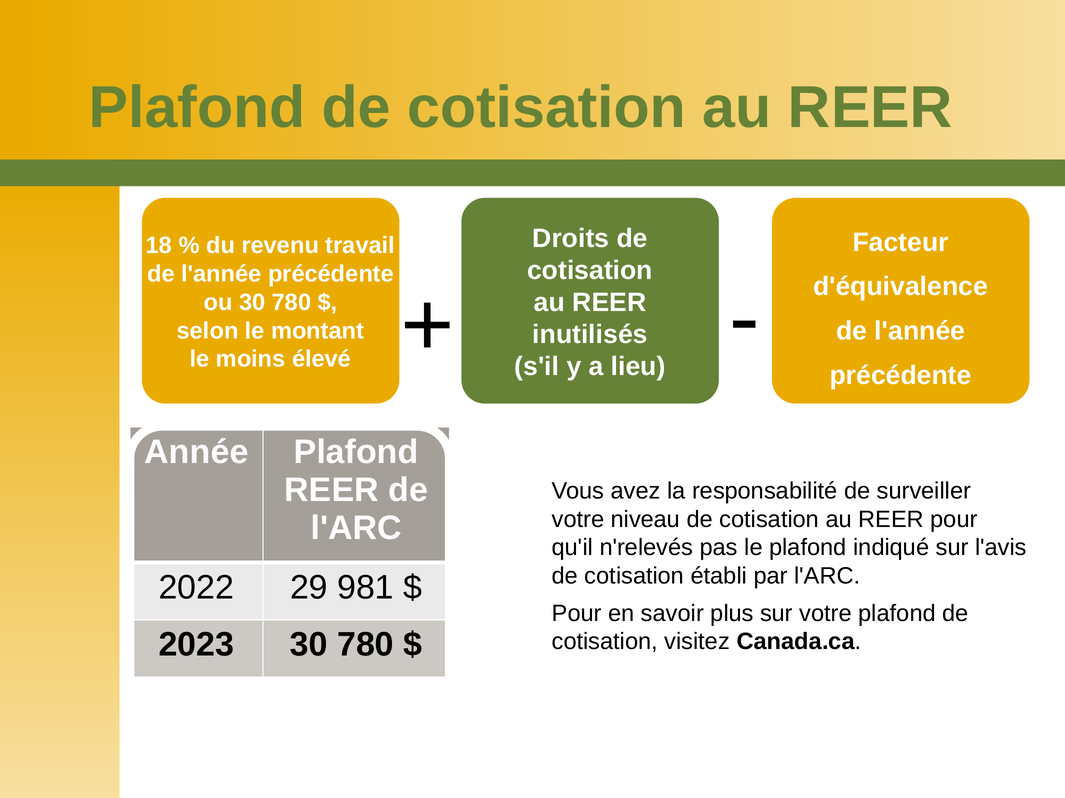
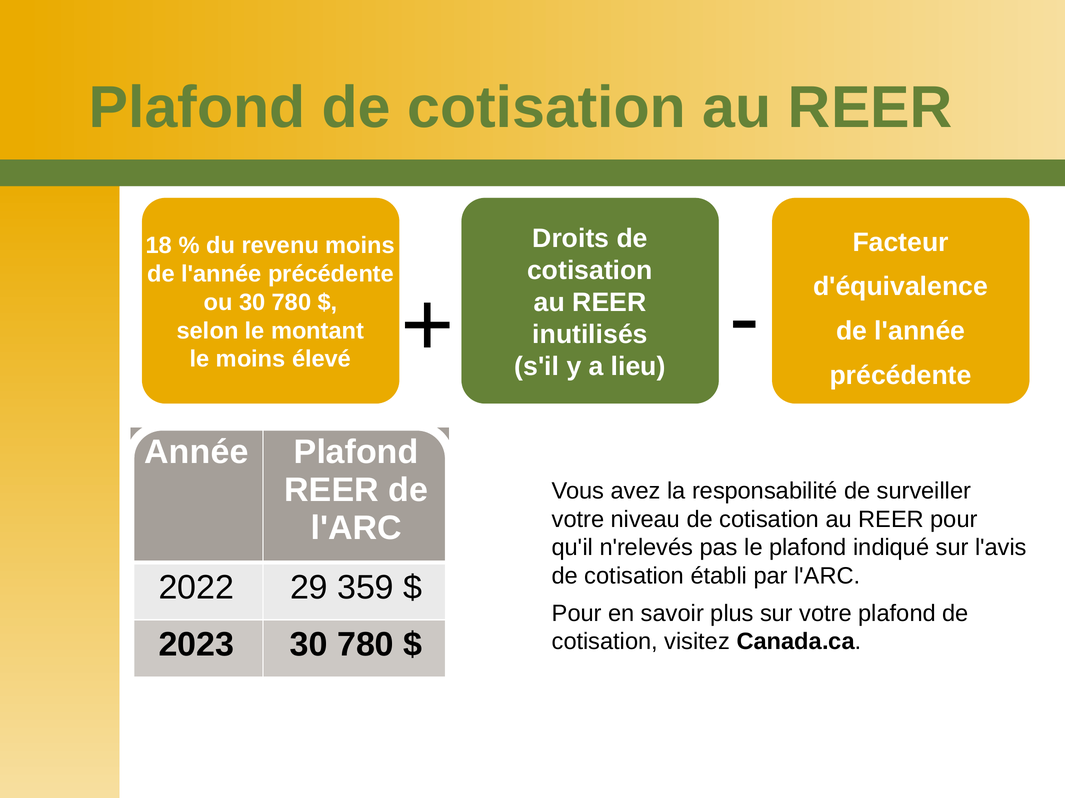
revenu travail: travail -> moins
981: 981 -> 359
